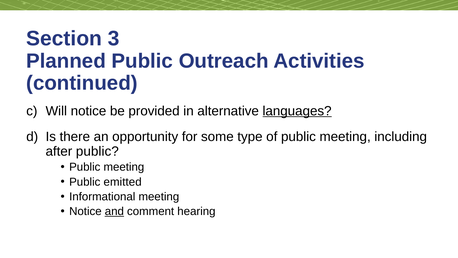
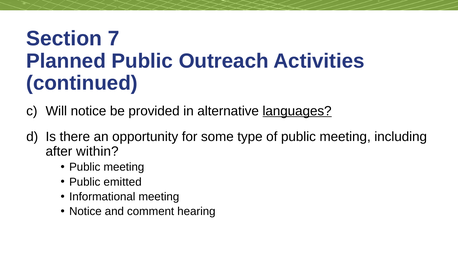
3: 3 -> 7
after public: public -> within
and underline: present -> none
